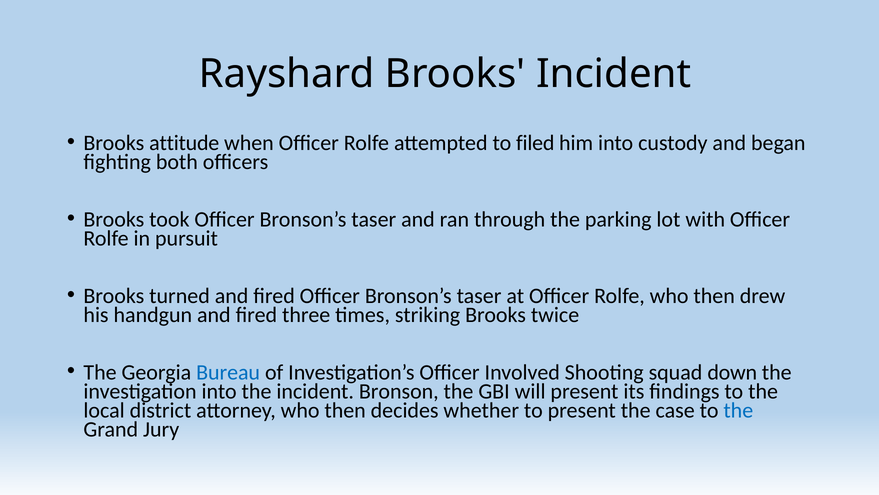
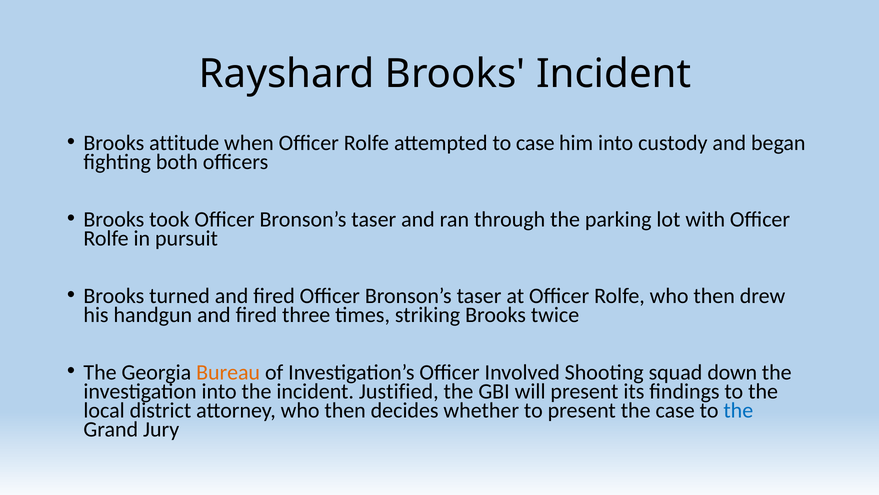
to filed: filed -> case
Bureau colour: blue -> orange
Bronson: Bronson -> Justified
